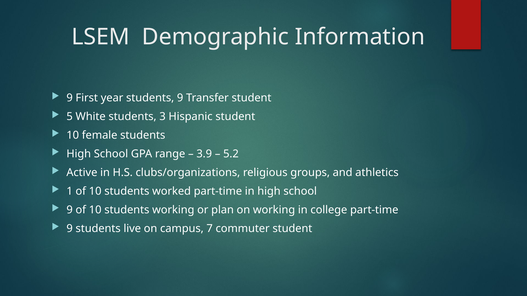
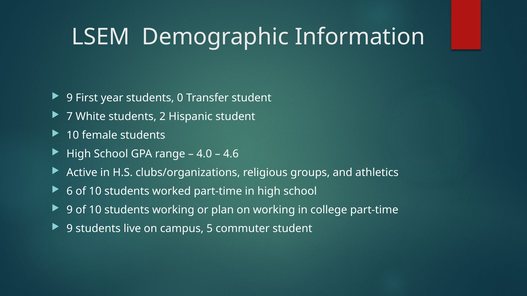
students 9: 9 -> 0
5: 5 -> 7
3: 3 -> 2
3.9: 3.9 -> 4.0
5.2: 5.2 -> 4.6
1: 1 -> 6
7: 7 -> 5
